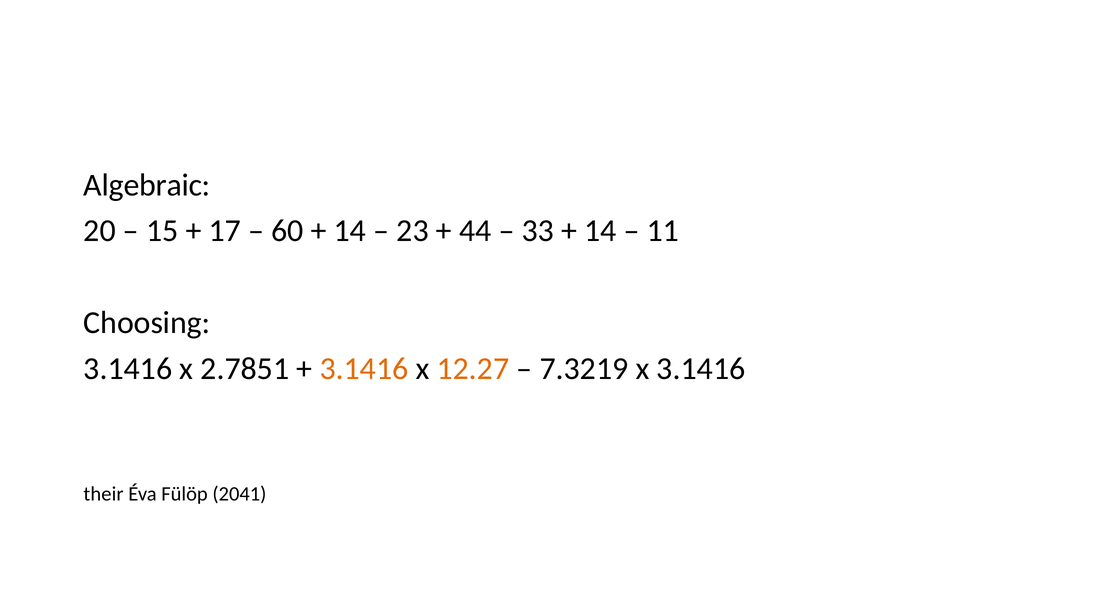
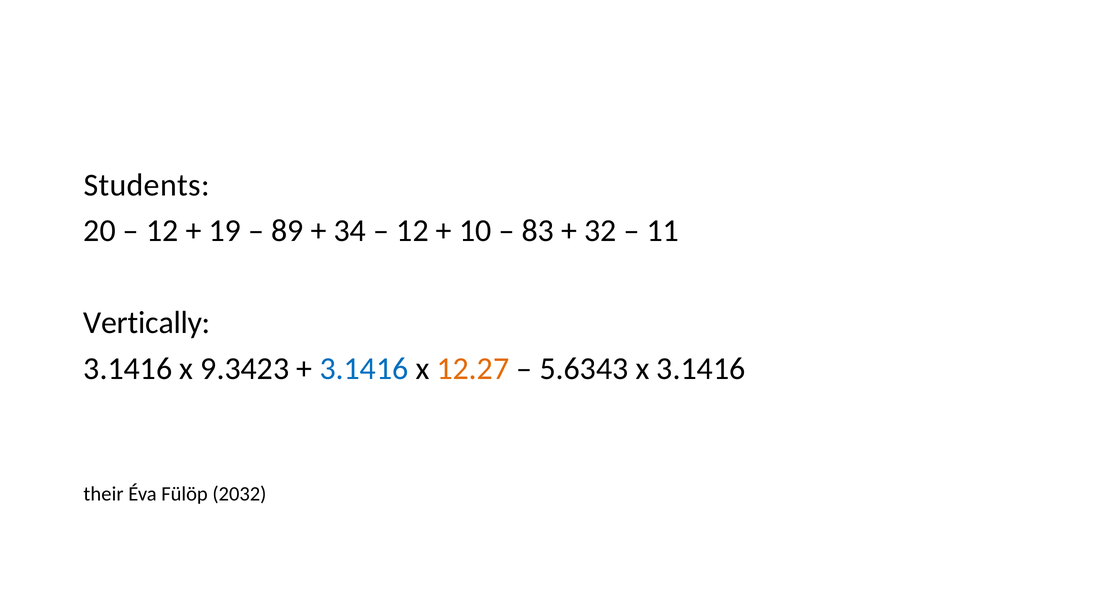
Algebraic: Algebraic -> Students
15 at (162, 231): 15 -> 12
17: 17 -> 19
60: 60 -> 89
14 at (350, 231): 14 -> 34
23 at (413, 231): 23 -> 12
44: 44 -> 10
33: 33 -> 83
14 at (600, 231): 14 -> 32
Choosing: Choosing -> Vertically
2.7851: 2.7851 -> 9.3423
3.1416 at (364, 368) colour: orange -> blue
7.3219: 7.3219 -> 5.6343
2041: 2041 -> 2032
